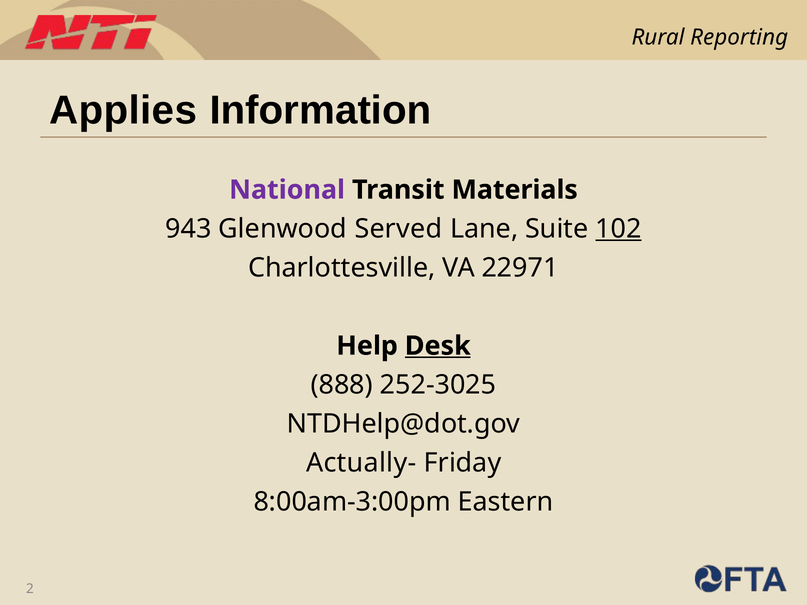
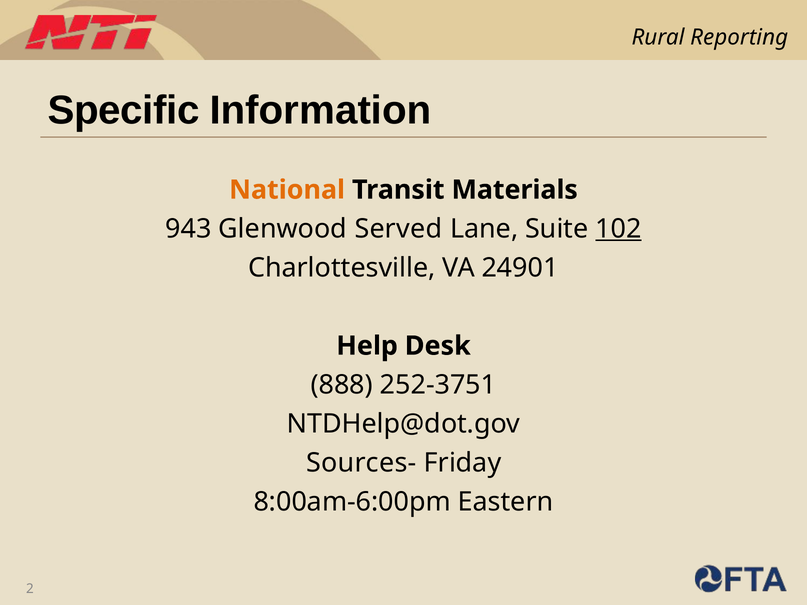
Applies: Applies -> Specific
National colour: purple -> orange
22971: 22971 -> 24901
Desk underline: present -> none
252-3025: 252-3025 -> 252-3751
Actually-: Actually- -> Sources-
8:00am-3:00pm: 8:00am-3:00pm -> 8:00am-6:00pm
